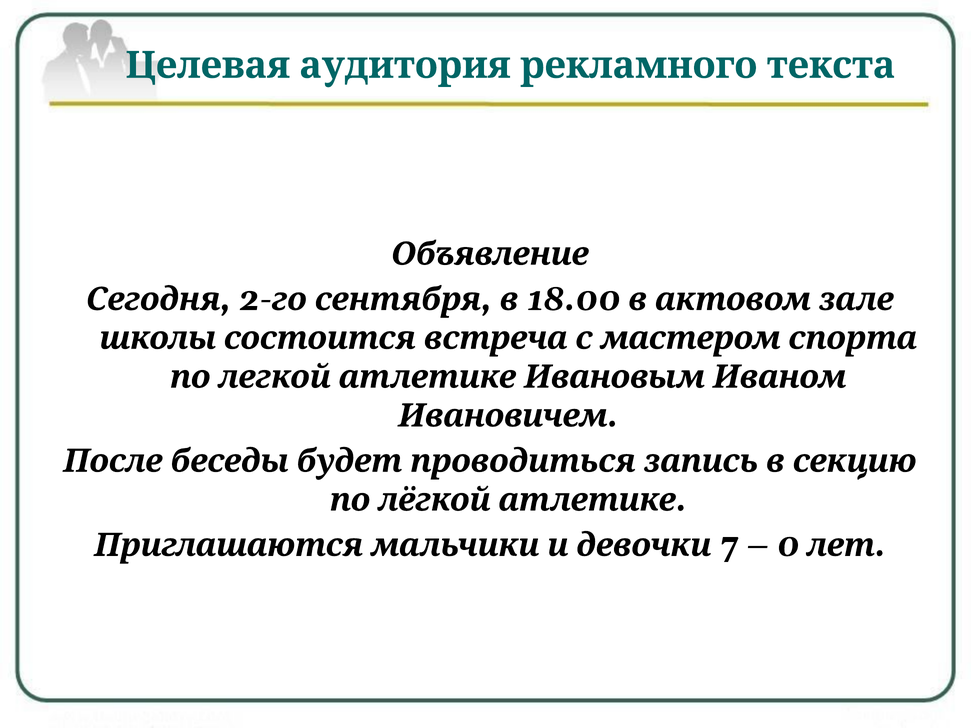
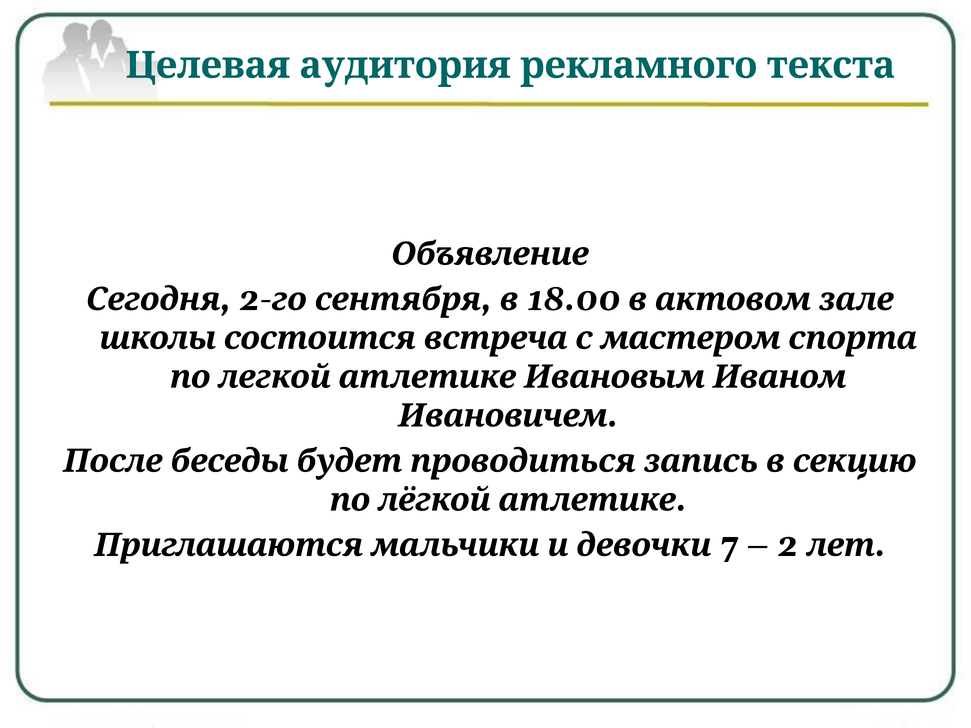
0: 0 -> 2
